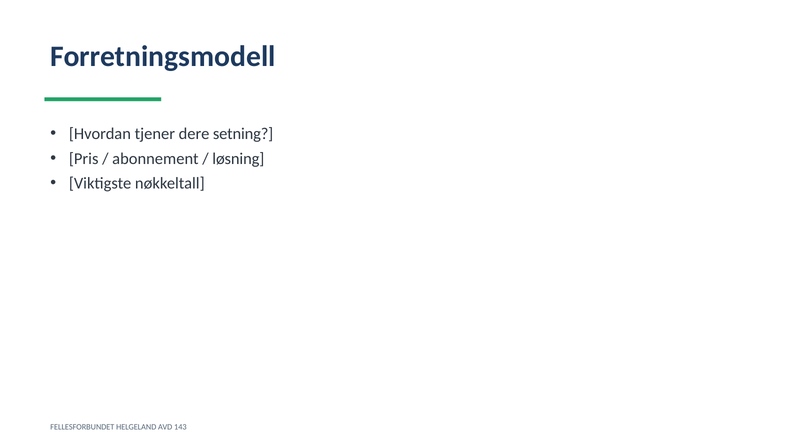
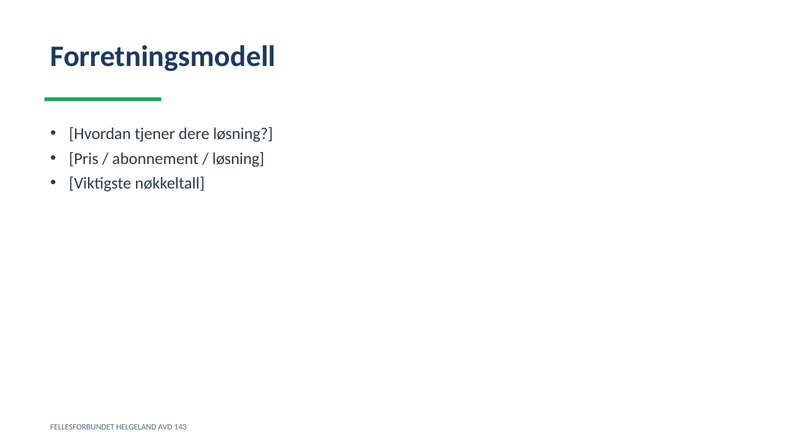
dere setning: setning -> løsning
